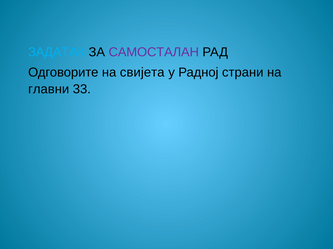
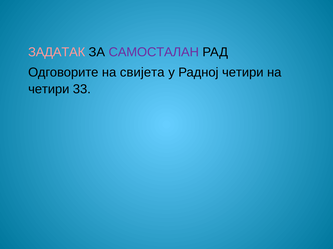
ЗАДАТАК colour: light blue -> pink
Радној страни: страни -> четири
главни at (49, 89): главни -> четири
